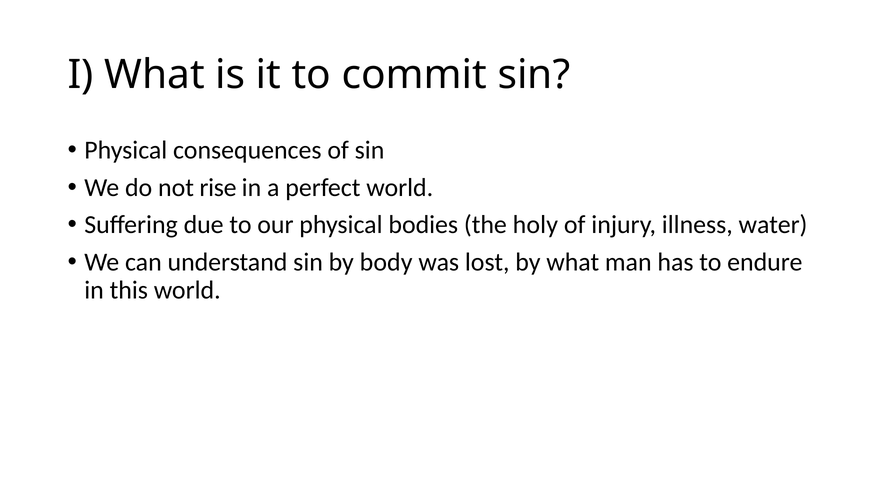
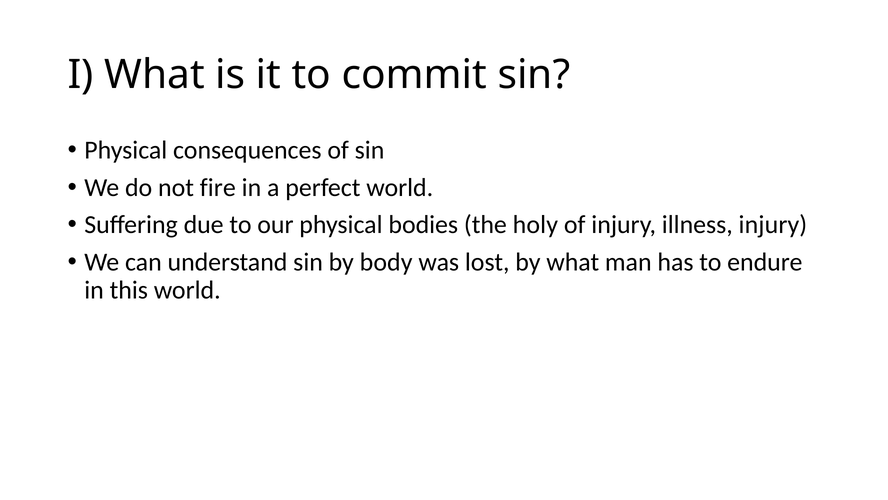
rise: rise -> fire
illness water: water -> injury
